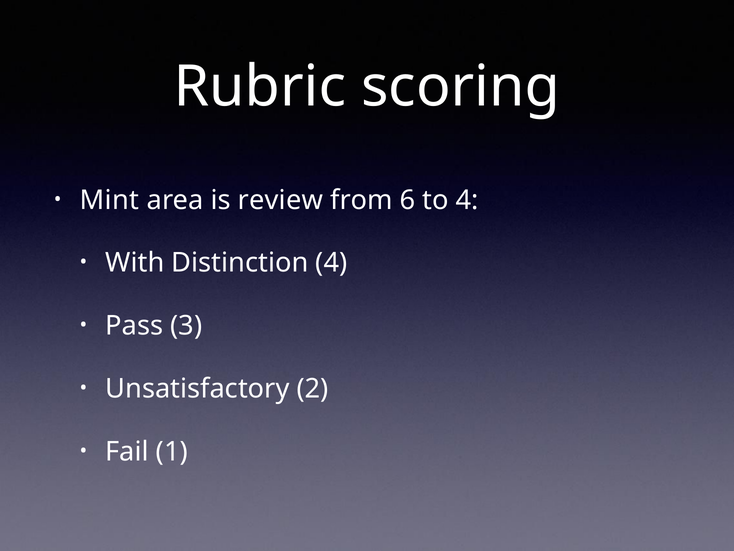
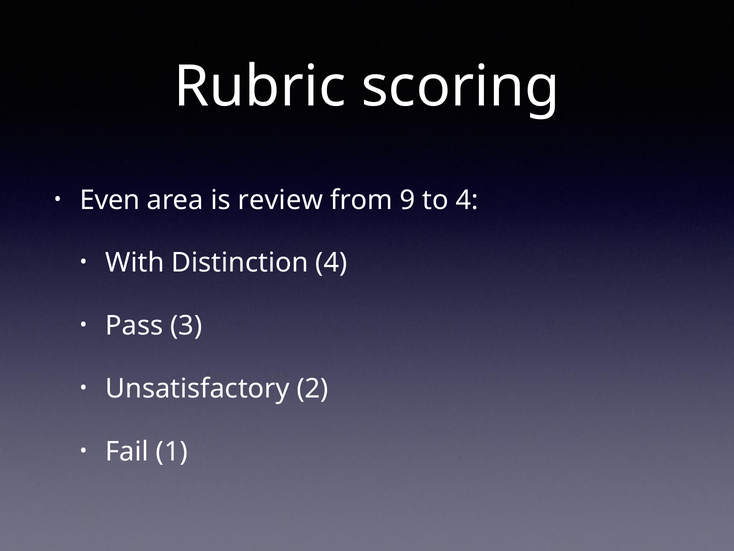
Mint: Mint -> Even
6: 6 -> 9
